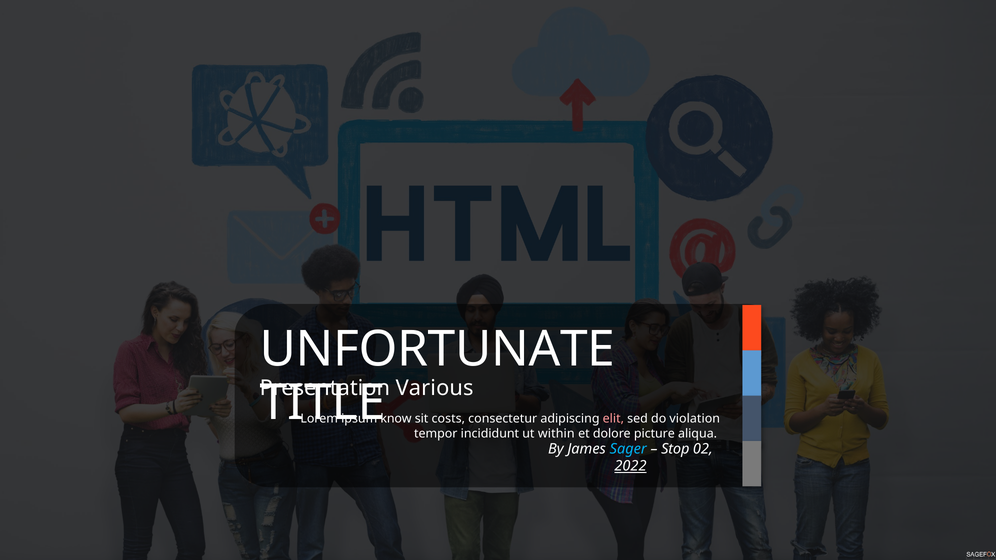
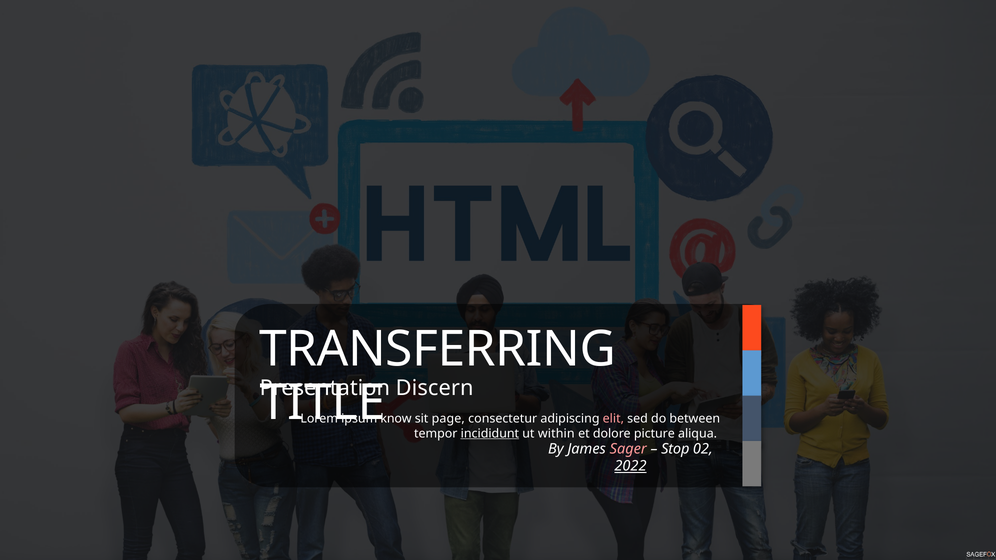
UNFORTUNATE: UNFORTUNATE -> TRANSFERRING
Various: Various -> Discern
costs: costs -> page
violation: violation -> between
incididunt underline: none -> present
Sager colour: light blue -> pink
